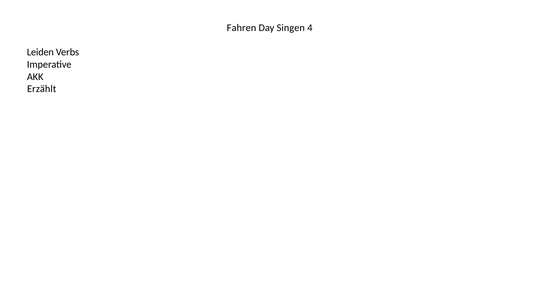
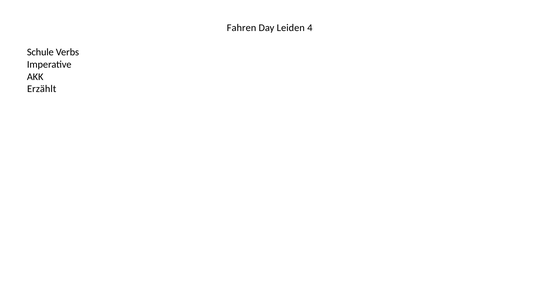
Singen: Singen -> Leiden
Leiden: Leiden -> Schule
